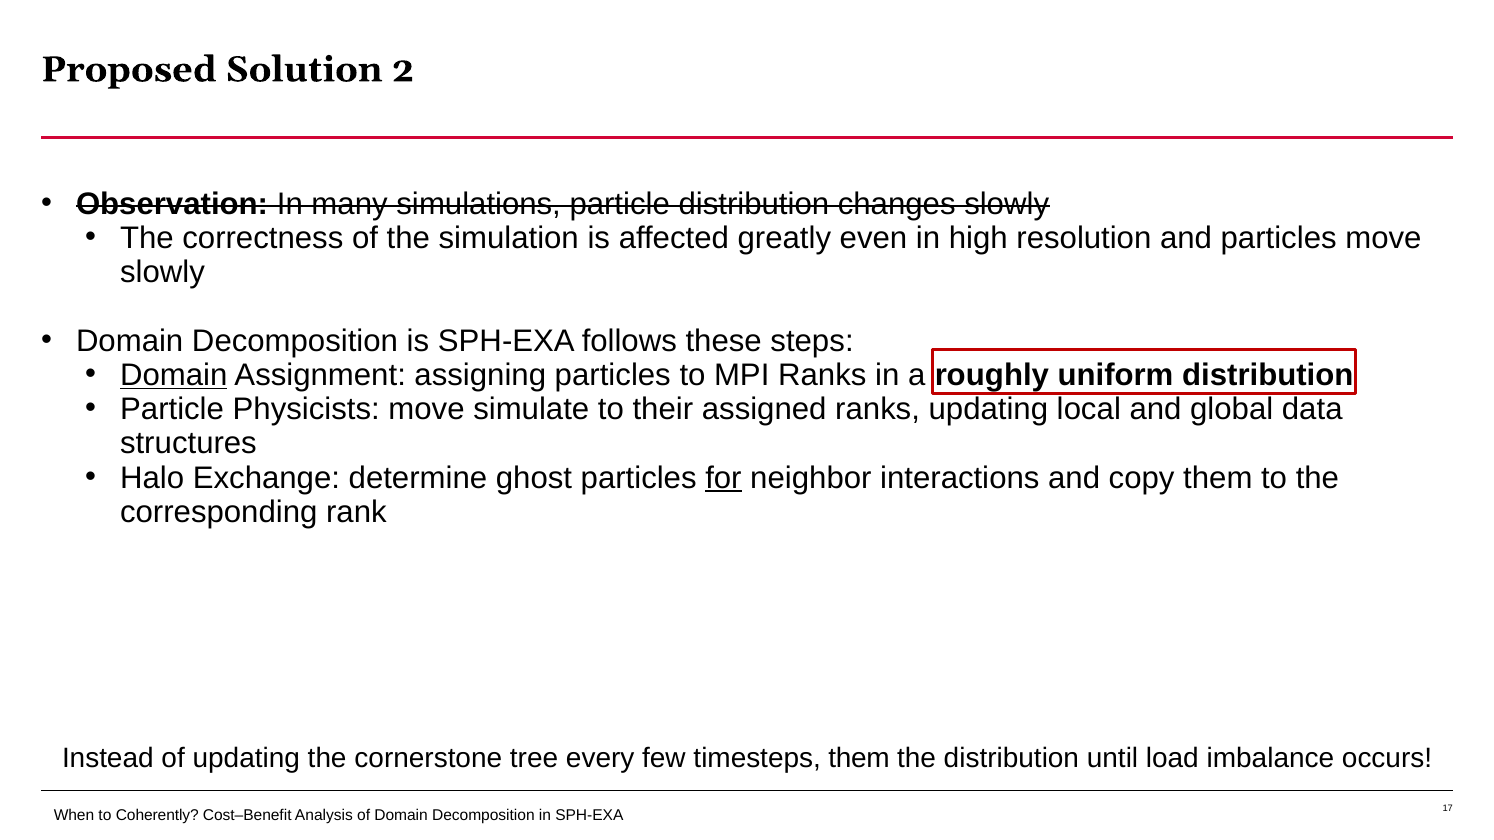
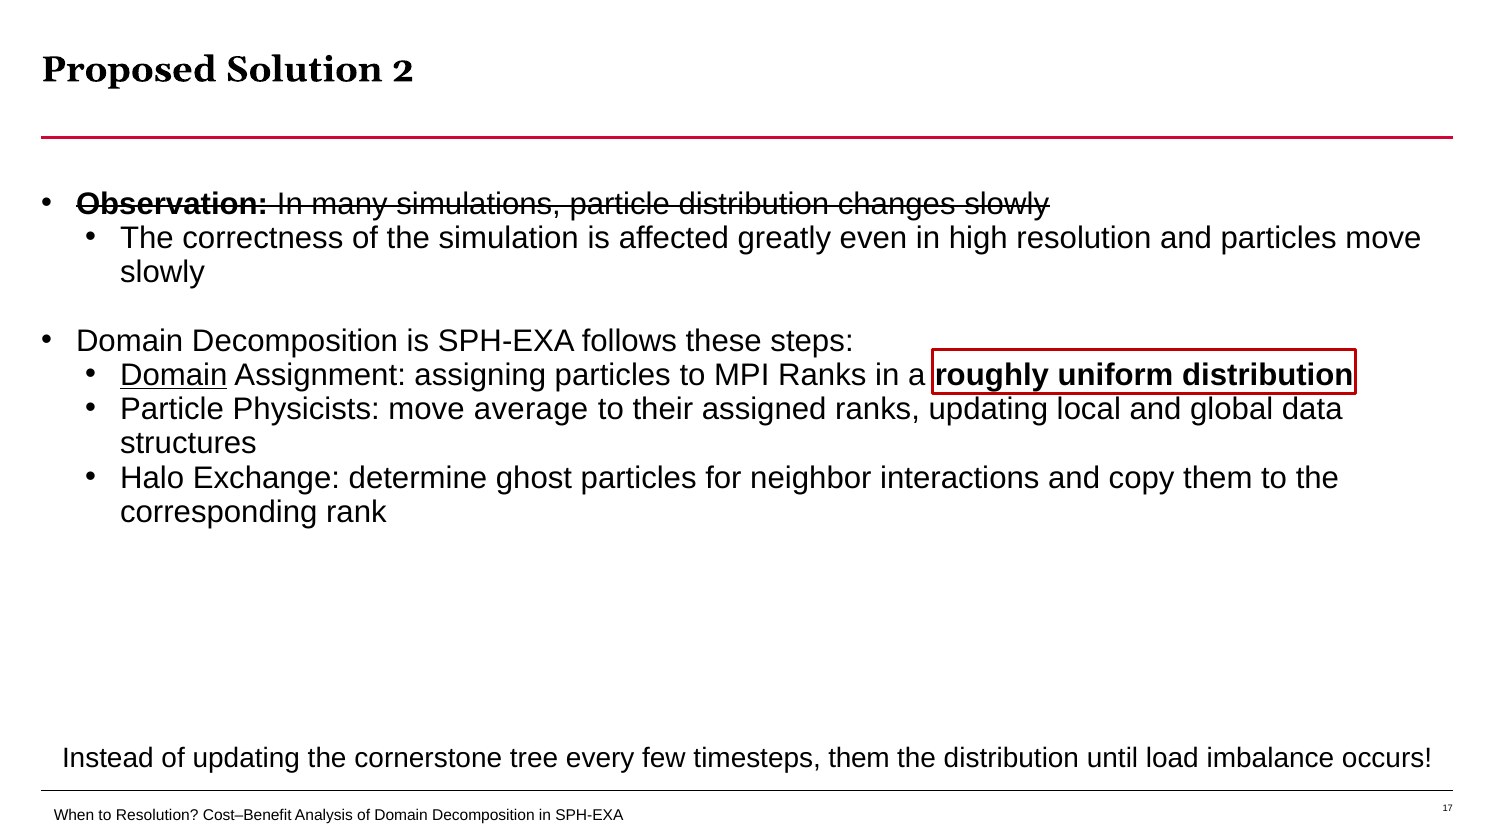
simulate: simulate -> average
for underline: present -> none
to Coherently: Coherently -> Resolution
